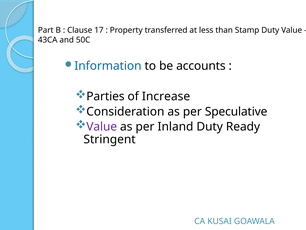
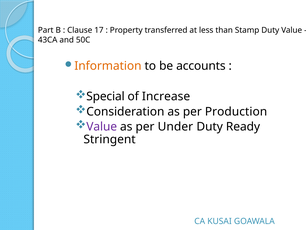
Information colour: blue -> orange
Parties: Parties -> Special
Speculative: Speculative -> Production
Inland: Inland -> Under
